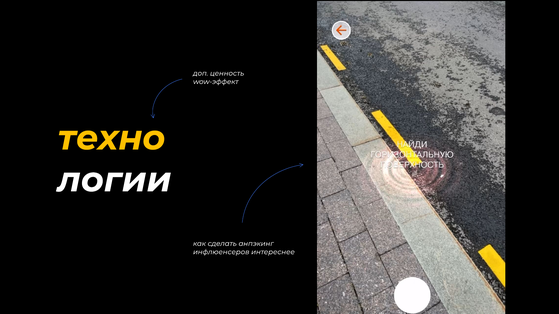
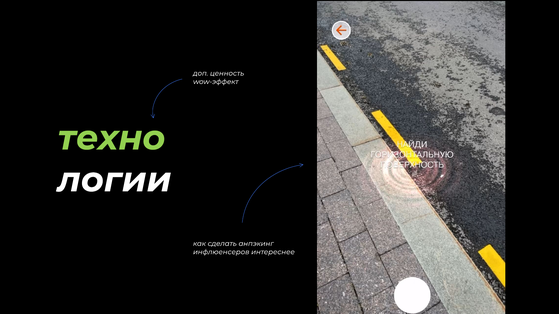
техно colour: yellow -> light green
